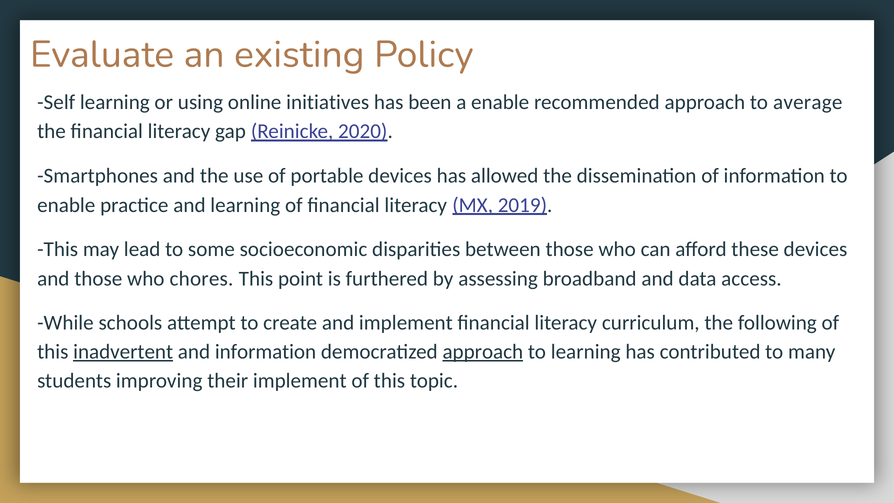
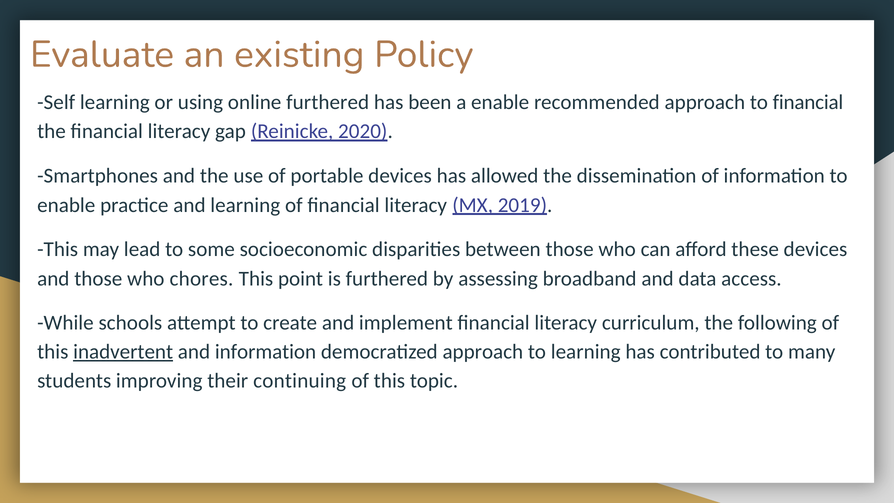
online initiatives: initiatives -> furthered
to average: average -> financial
approach at (483, 352) underline: present -> none
their implement: implement -> continuing
